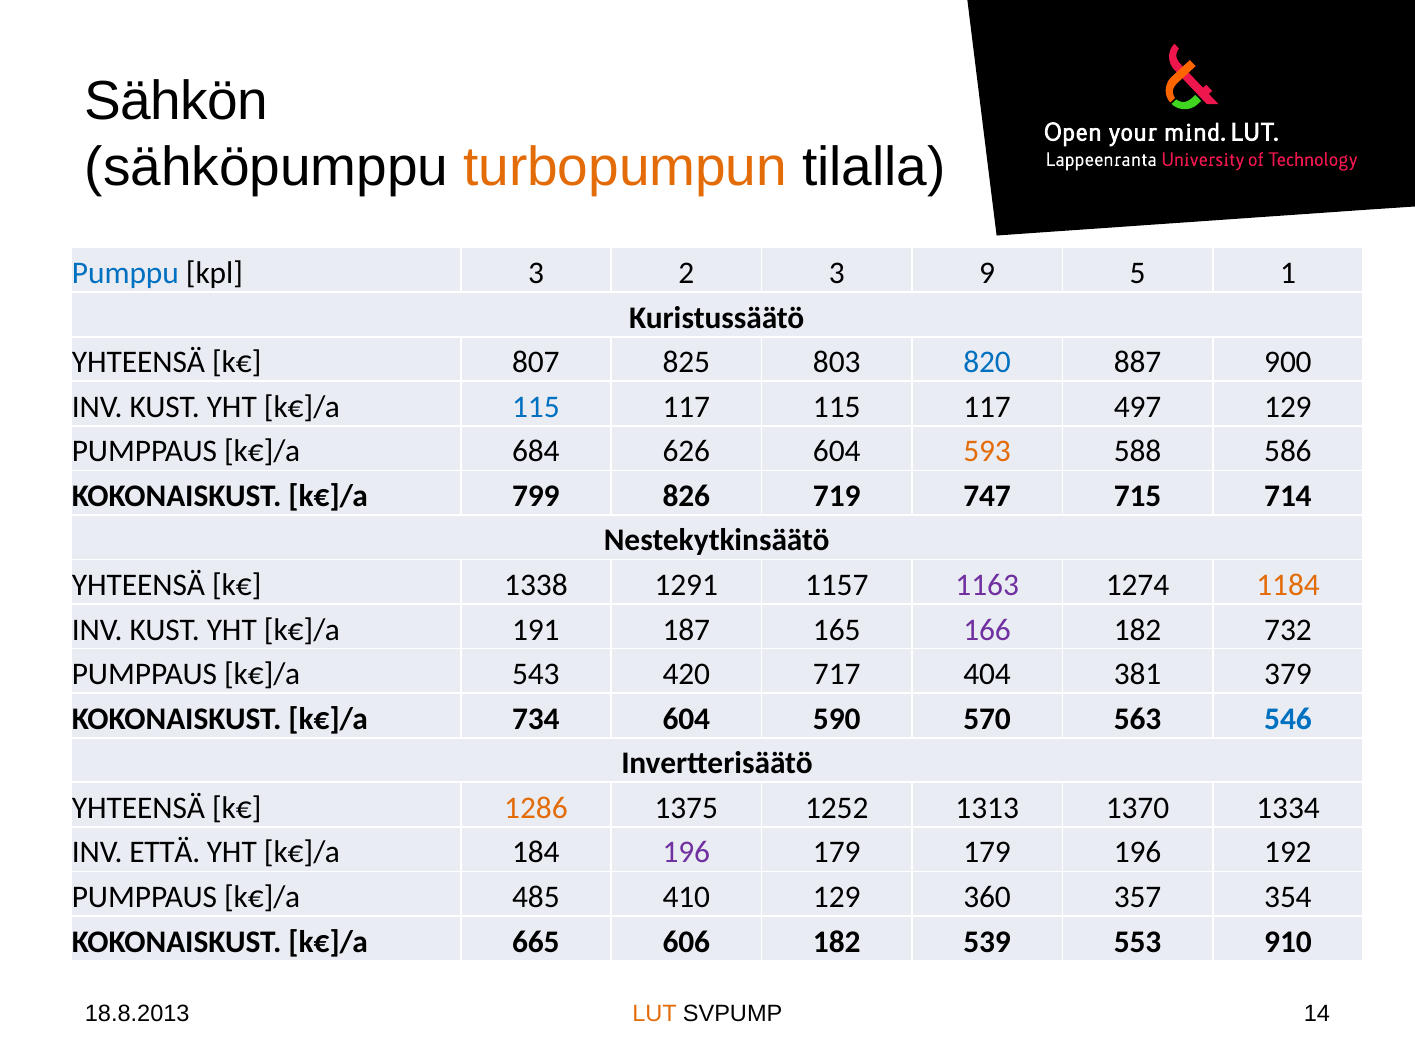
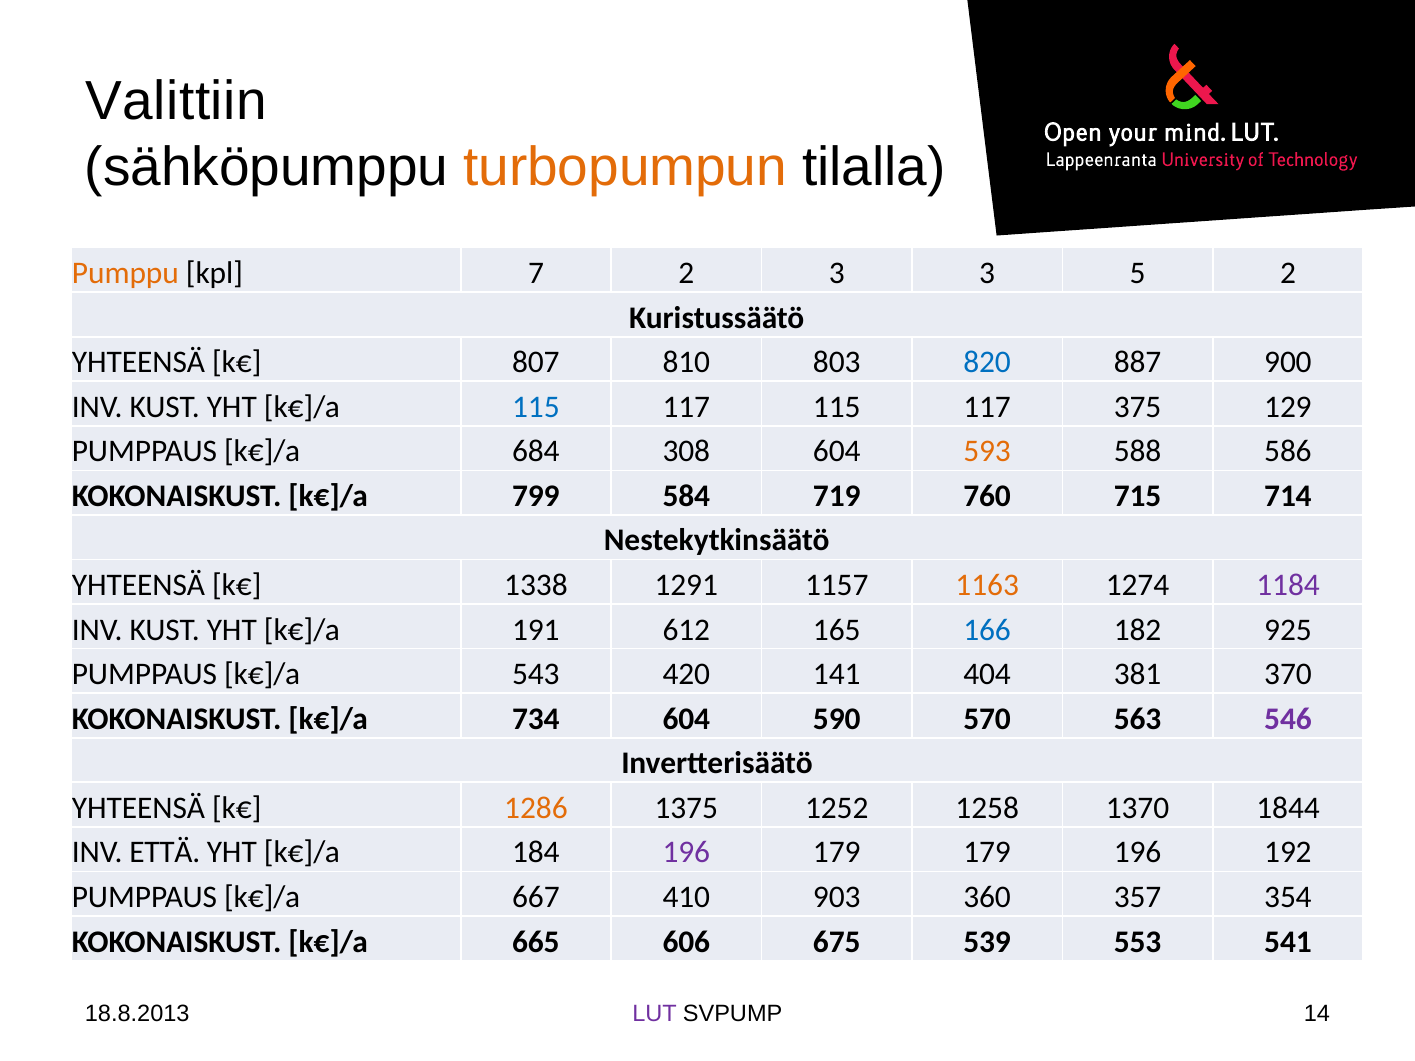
Sähkön: Sähkön -> Valittiin
Pumppu colour: blue -> orange
kpl 3: 3 -> 7
3 9: 9 -> 3
5 1: 1 -> 2
825: 825 -> 810
497: 497 -> 375
626: 626 -> 308
826: 826 -> 584
747: 747 -> 760
1163 colour: purple -> orange
1184 colour: orange -> purple
187: 187 -> 612
166 colour: purple -> blue
732: 732 -> 925
717: 717 -> 141
379: 379 -> 370
546 colour: blue -> purple
1313: 1313 -> 1258
1334: 1334 -> 1844
485: 485 -> 667
410 129: 129 -> 903
606 182: 182 -> 675
910: 910 -> 541
LUT colour: orange -> purple
